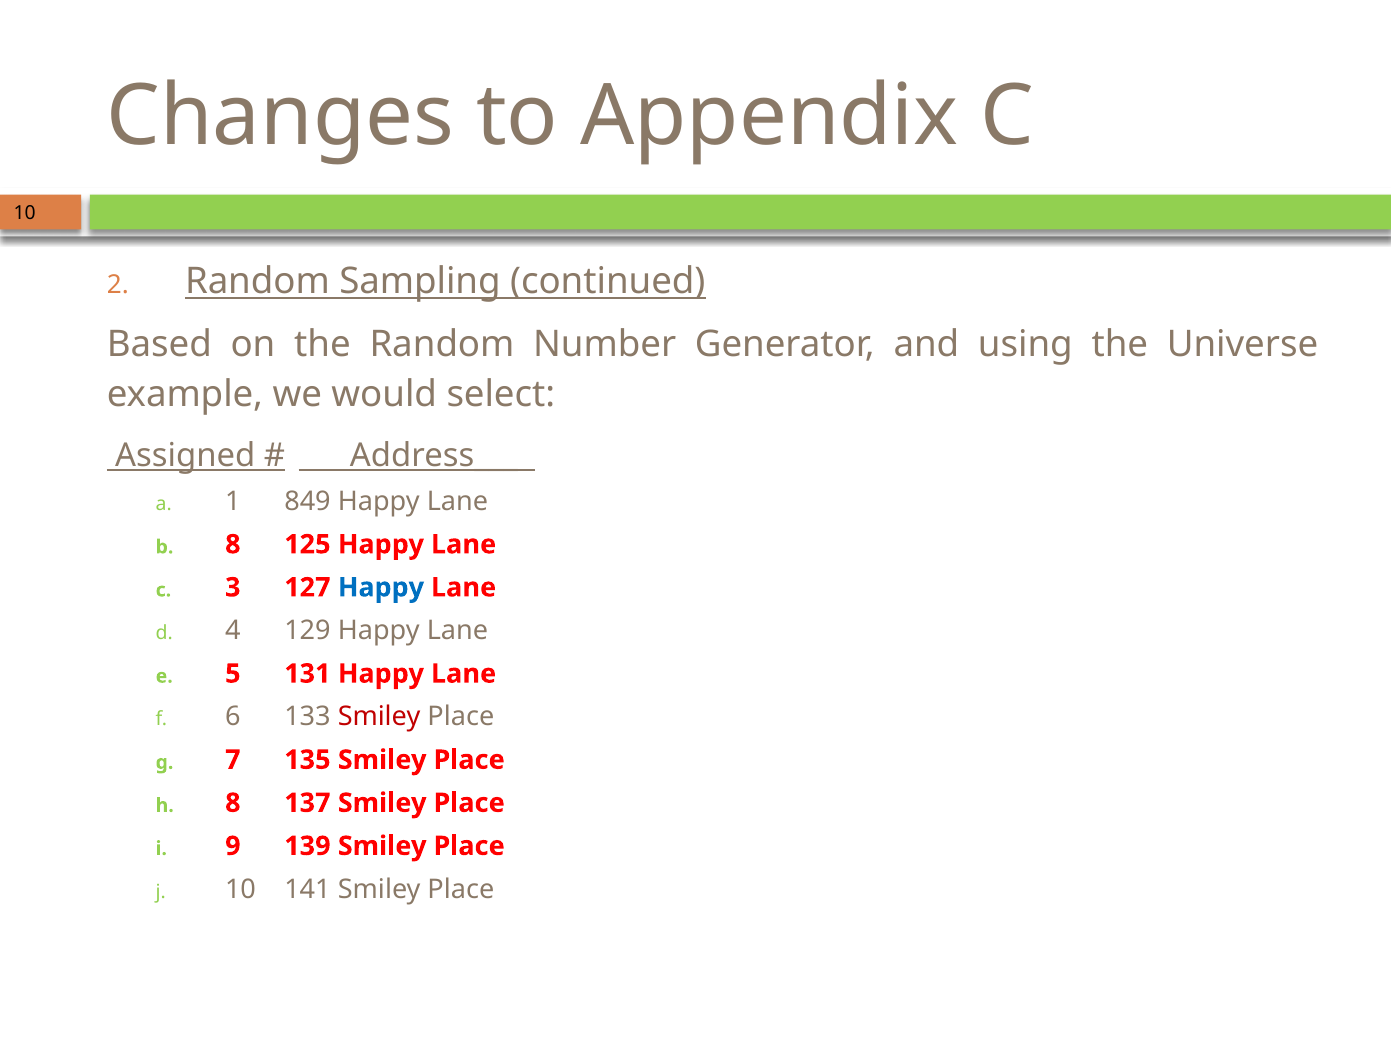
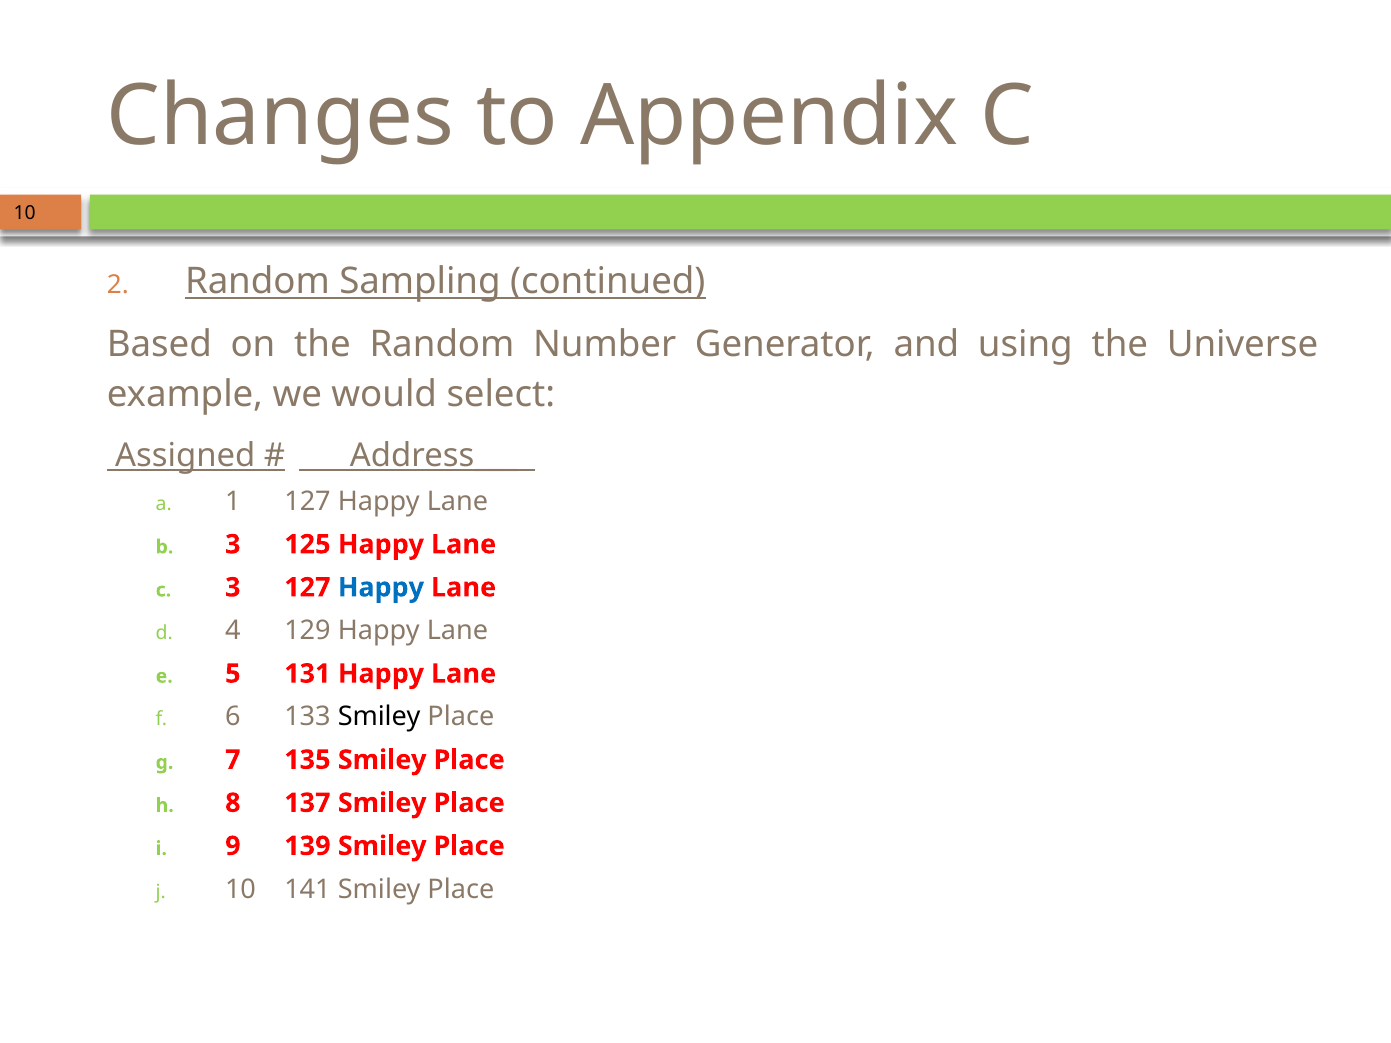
1 849: 849 -> 127
8 at (233, 545): 8 -> 3
Smiley at (379, 717) colour: red -> black
